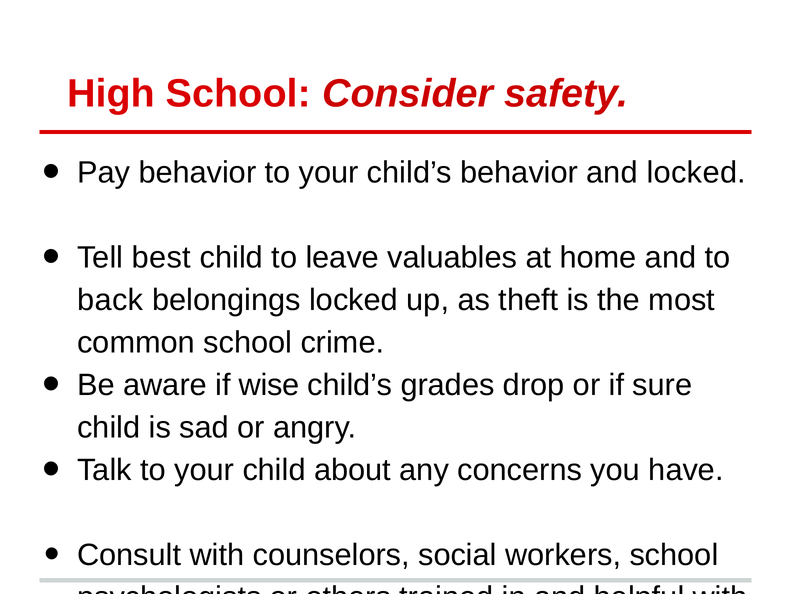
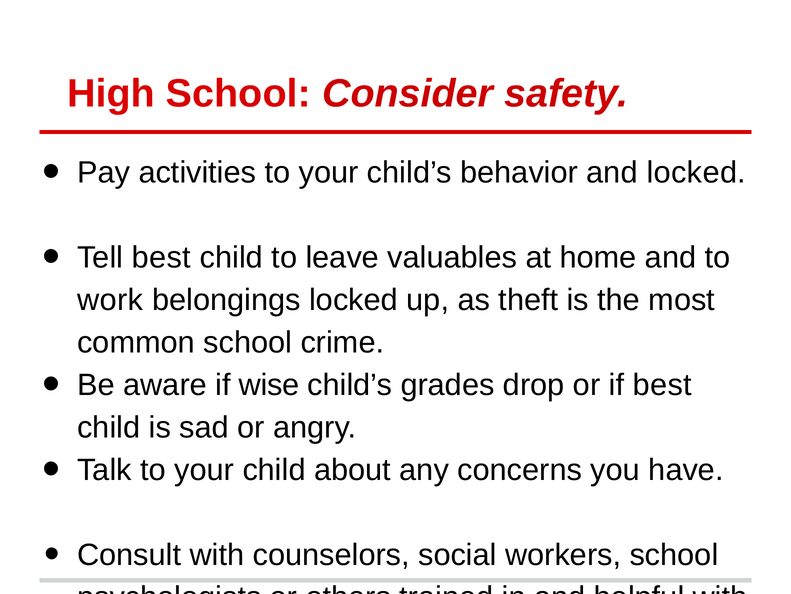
Pay behavior: behavior -> activities
back: back -> work
if sure: sure -> best
